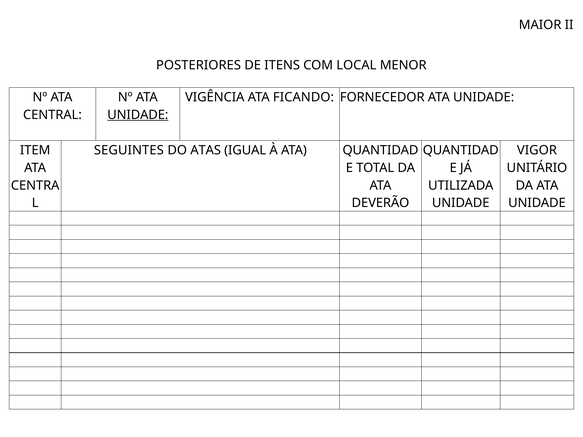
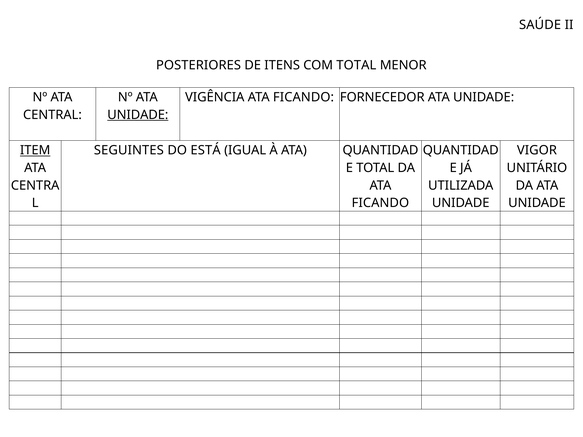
MAIOR: MAIOR -> SAÚDE
COM LOCAL: LOCAL -> TOTAL
ITEM underline: none -> present
ATAS: ATAS -> ESTÁ
DEVERÃO at (380, 203): DEVERÃO -> FICANDO
